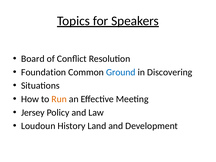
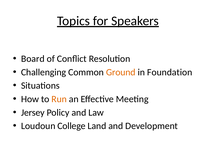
Foundation: Foundation -> Challenging
Ground colour: blue -> orange
Discovering: Discovering -> Foundation
History: History -> College
